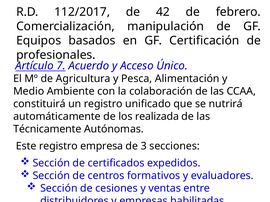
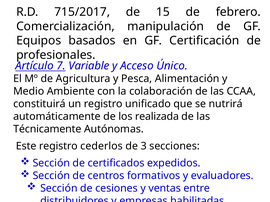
112/2017: 112/2017 -> 715/2017
42: 42 -> 15
Acuerdo: Acuerdo -> Variable
empresa: empresa -> cederlos
